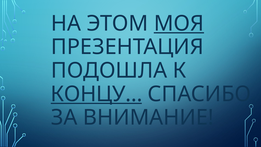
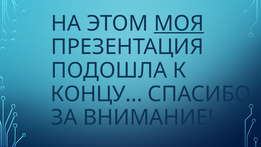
КОНЦУ… underline: present -> none
